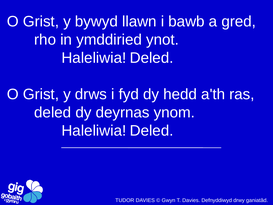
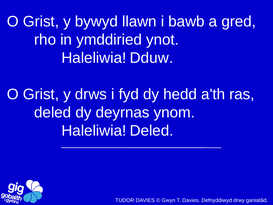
Deled at (152, 58): Deled -> Dduw
